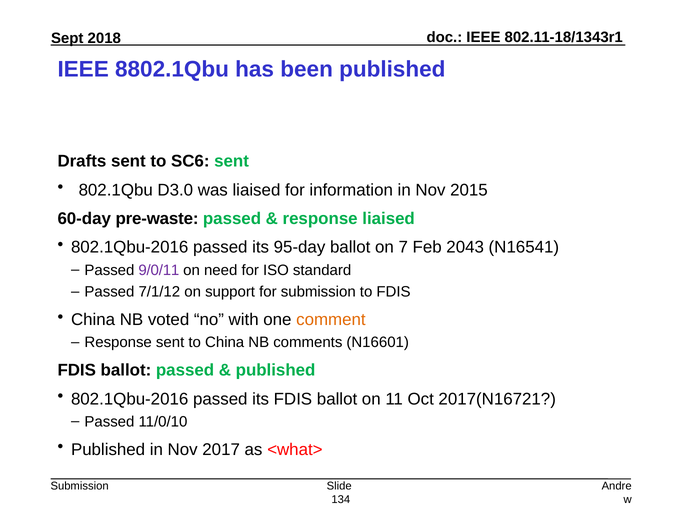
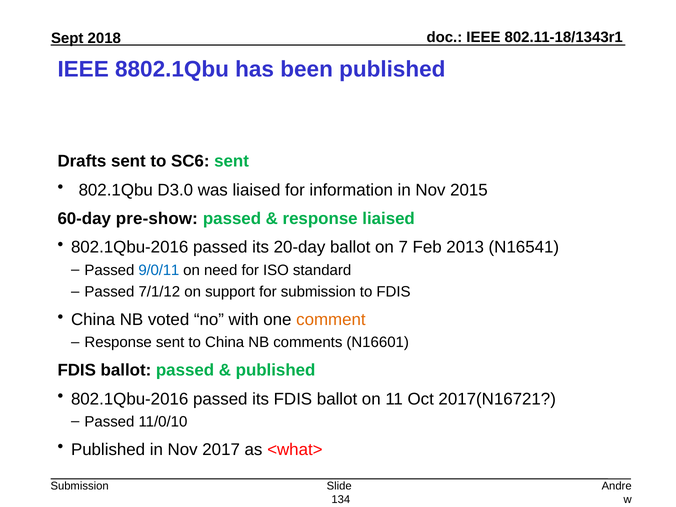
pre-waste: pre-waste -> pre-show
95-day: 95-day -> 20-day
2043: 2043 -> 2013
9/0/11 colour: purple -> blue
